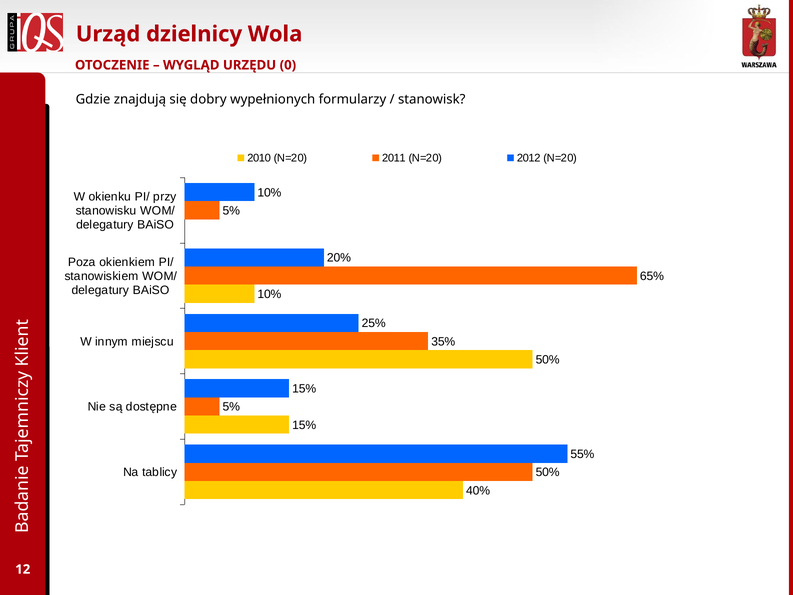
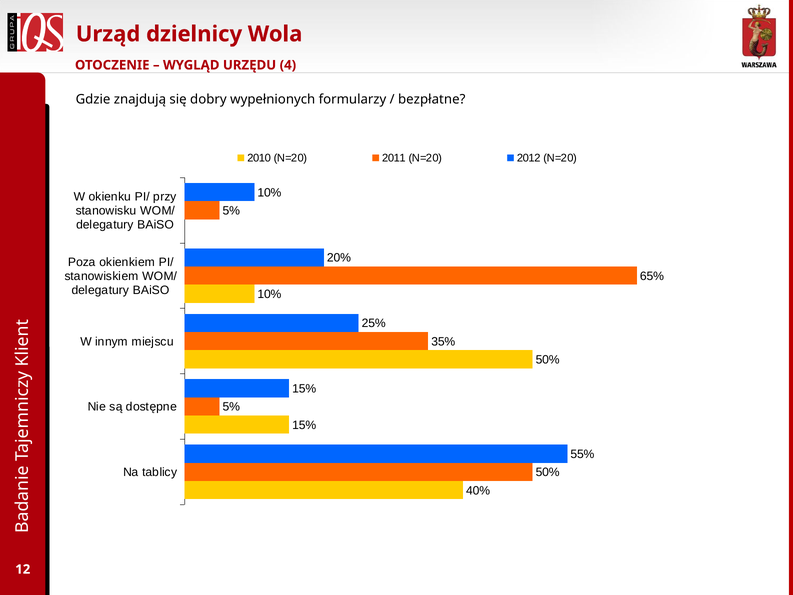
0: 0 -> 4
stanowisk: stanowisk -> bezpłatne
